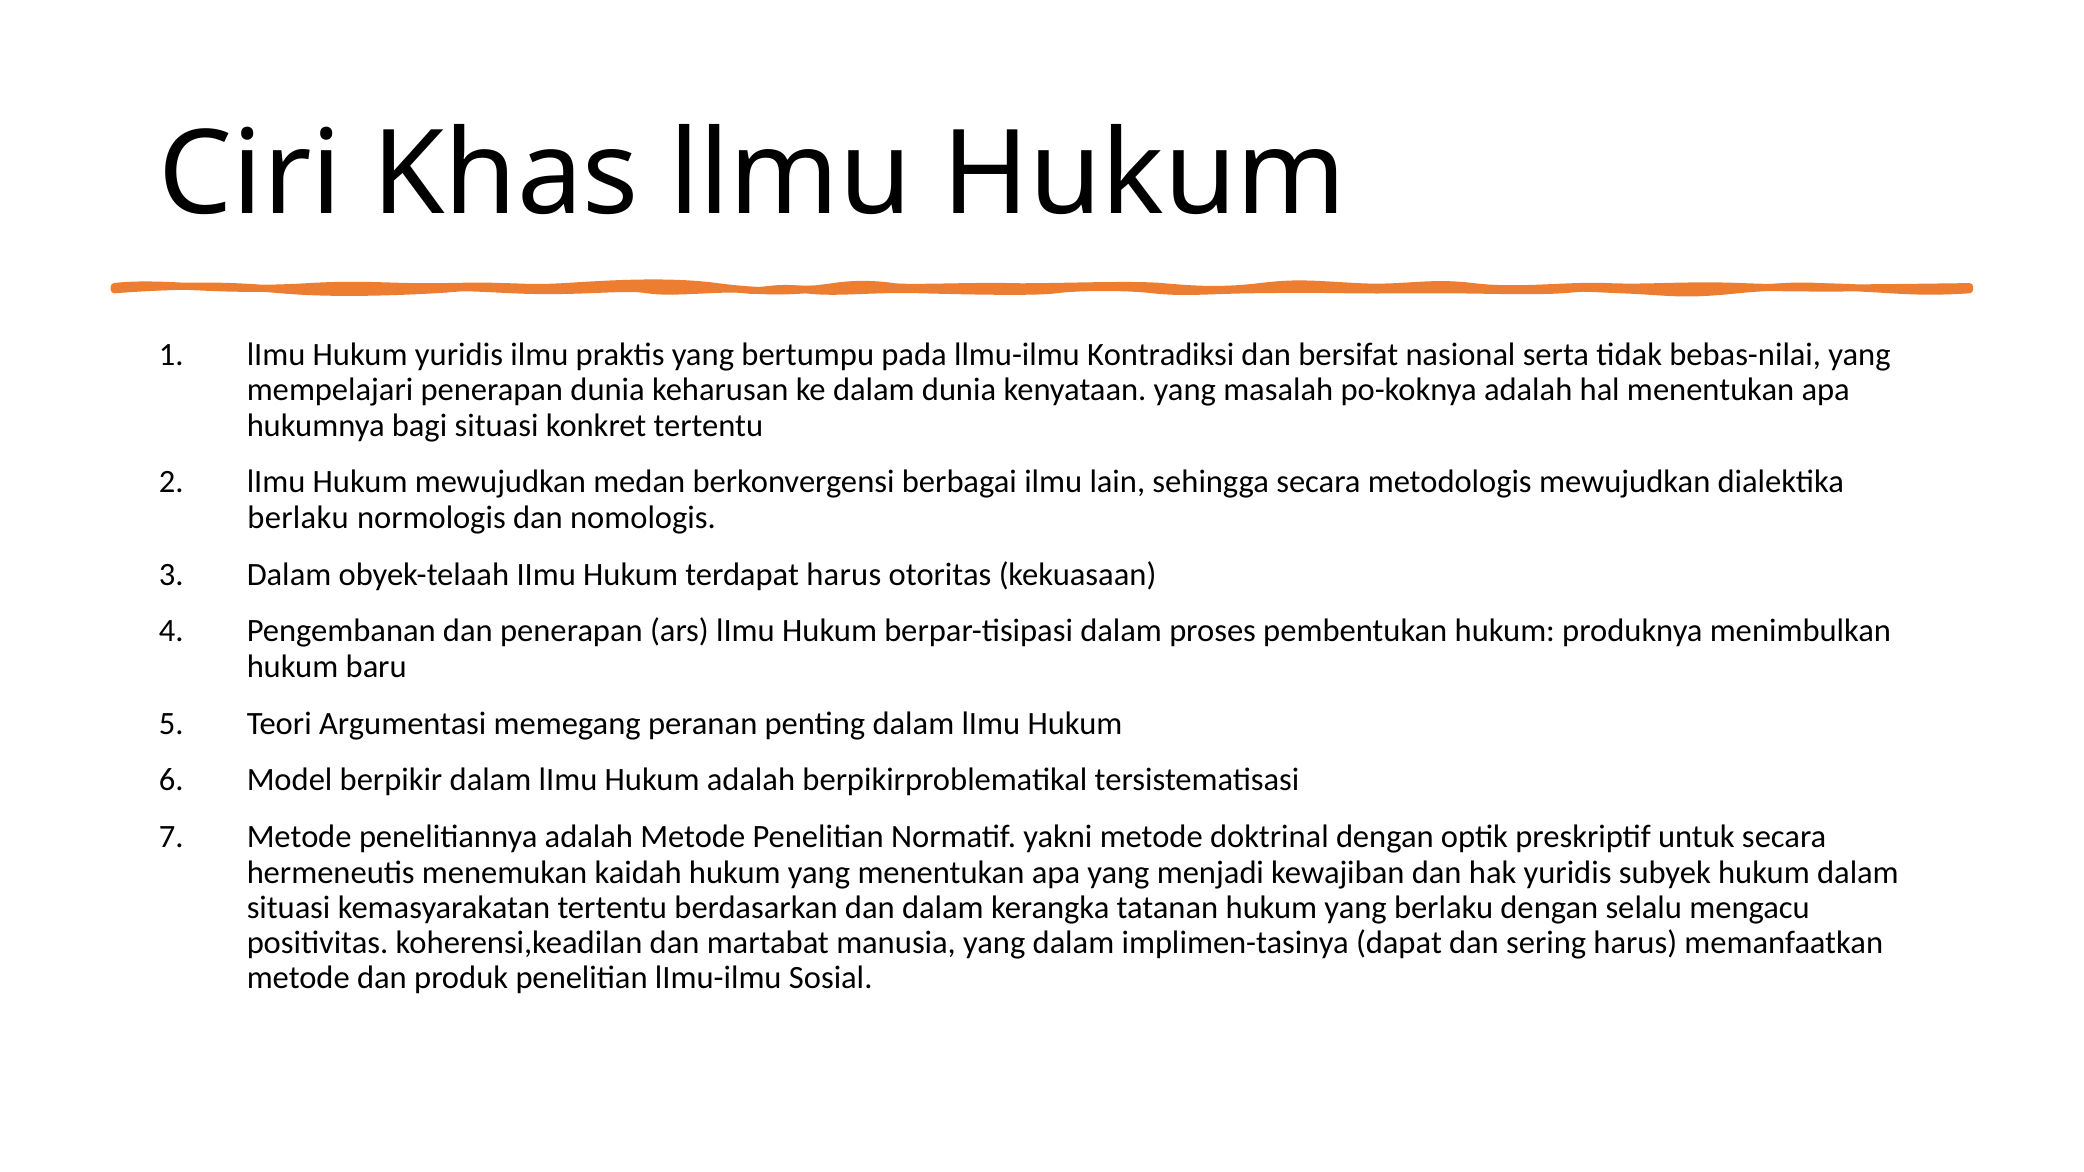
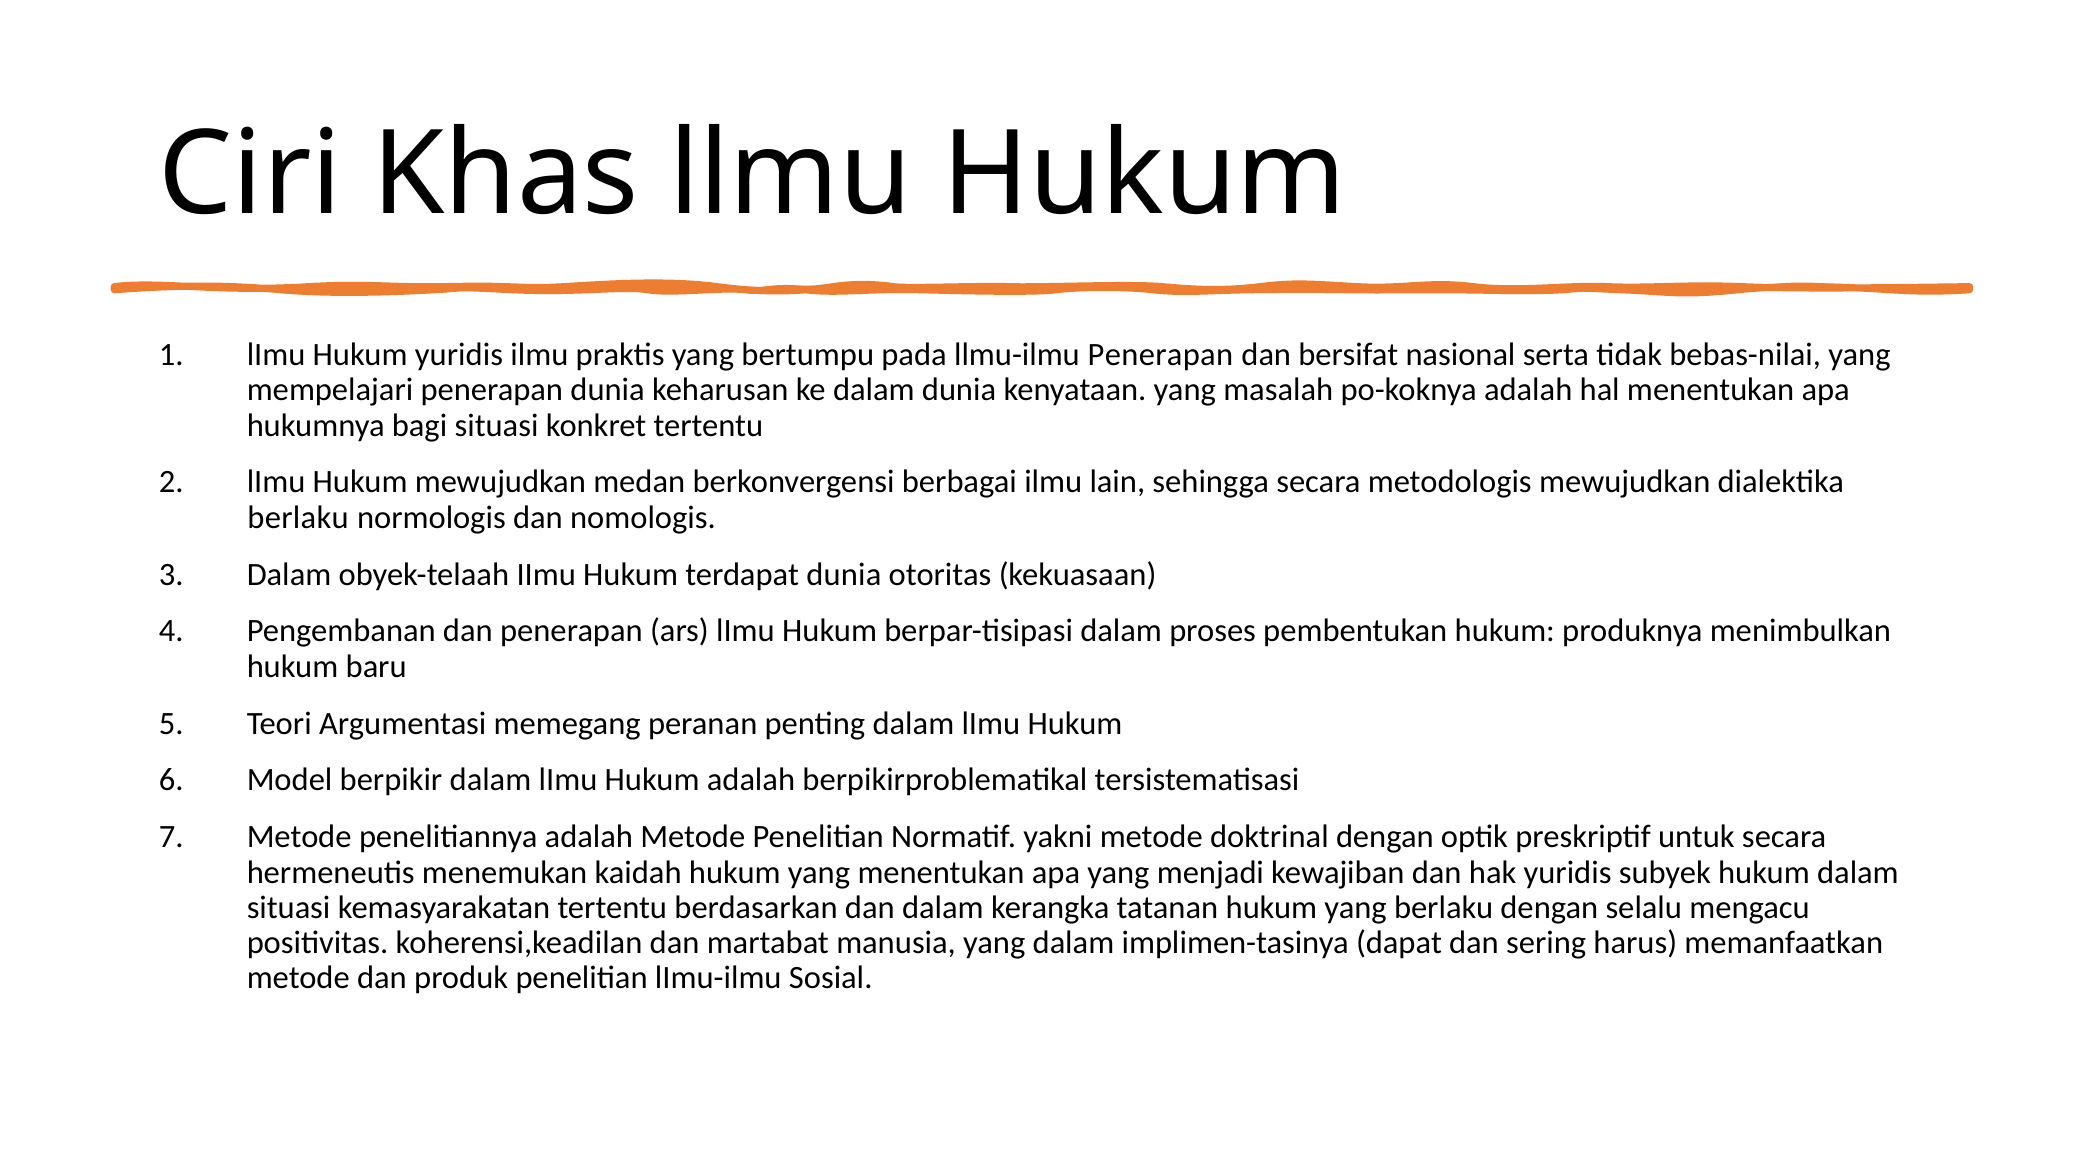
llmu-ilmu Kontradiksi: Kontradiksi -> Penerapan
terdapat harus: harus -> dunia
